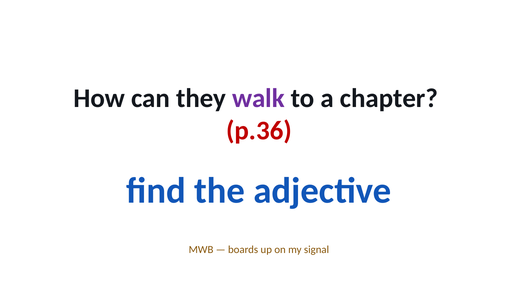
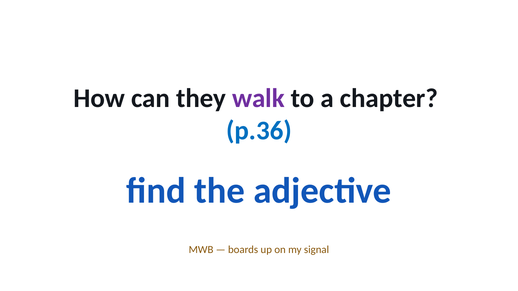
p.36 colour: red -> blue
